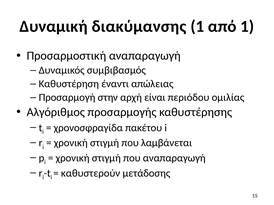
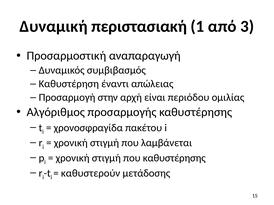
διακύμανσης: διακύμανσης -> περιστασιακή
από 1: 1 -> 3
που αναπαραγωγή: αναπαραγωγή -> καθυστέρησης
